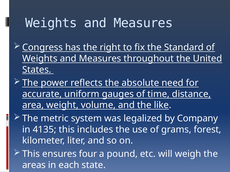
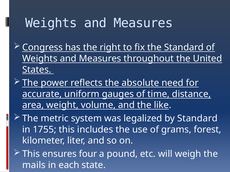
by Company: Company -> Standard
4135: 4135 -> 1755
areas: areas -> mails
